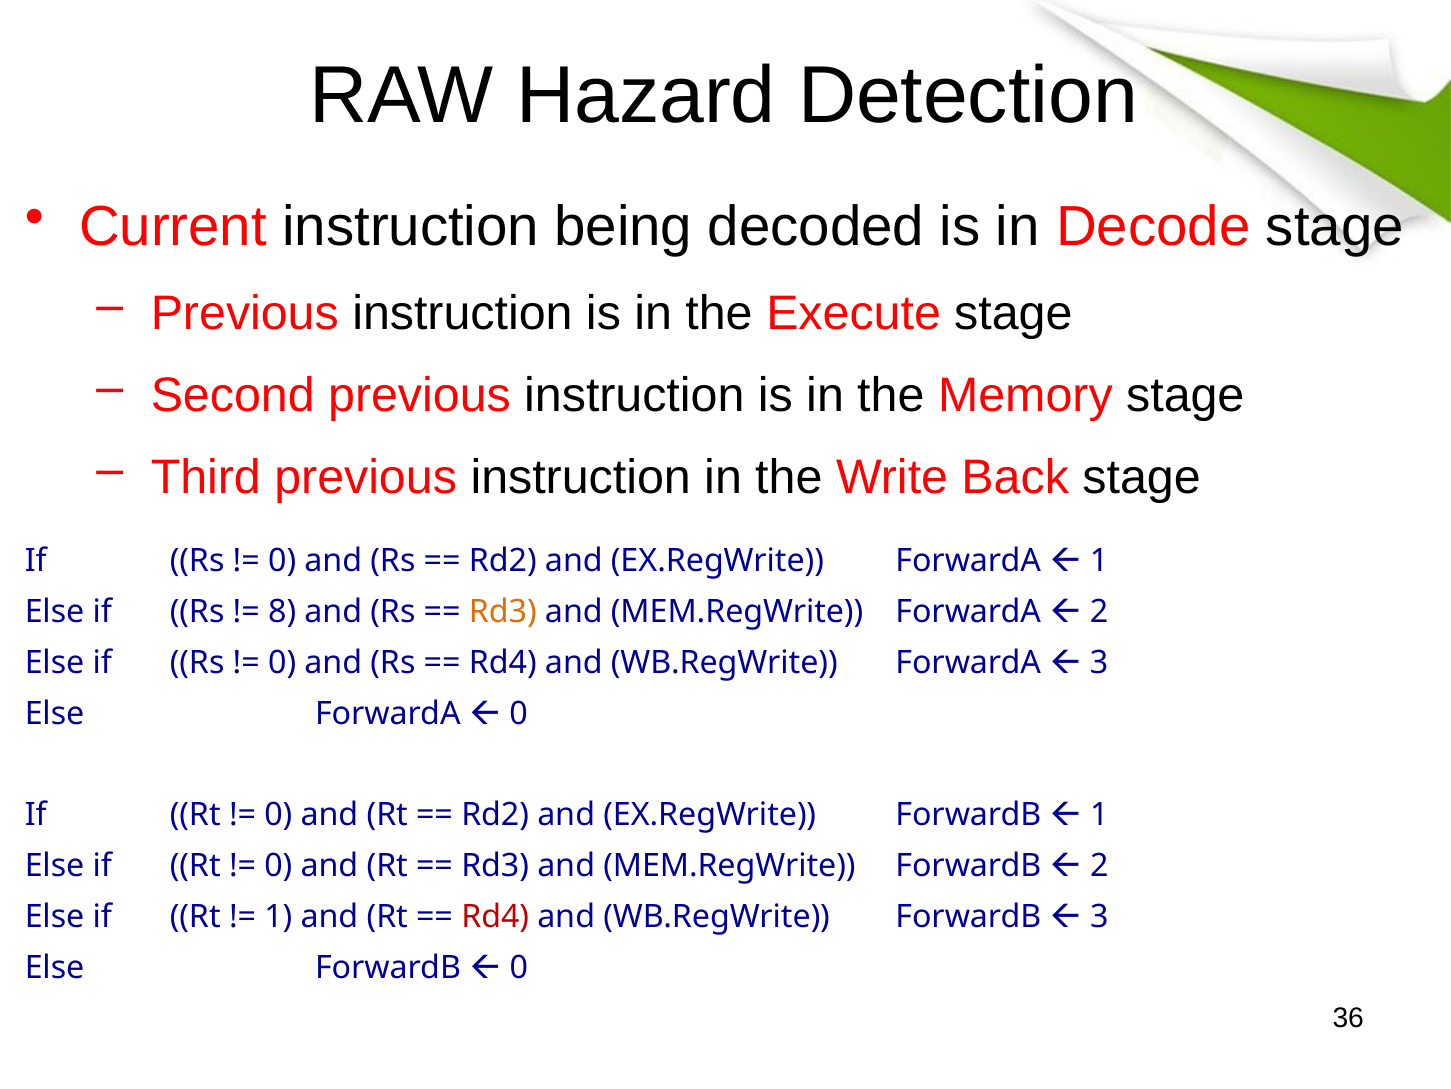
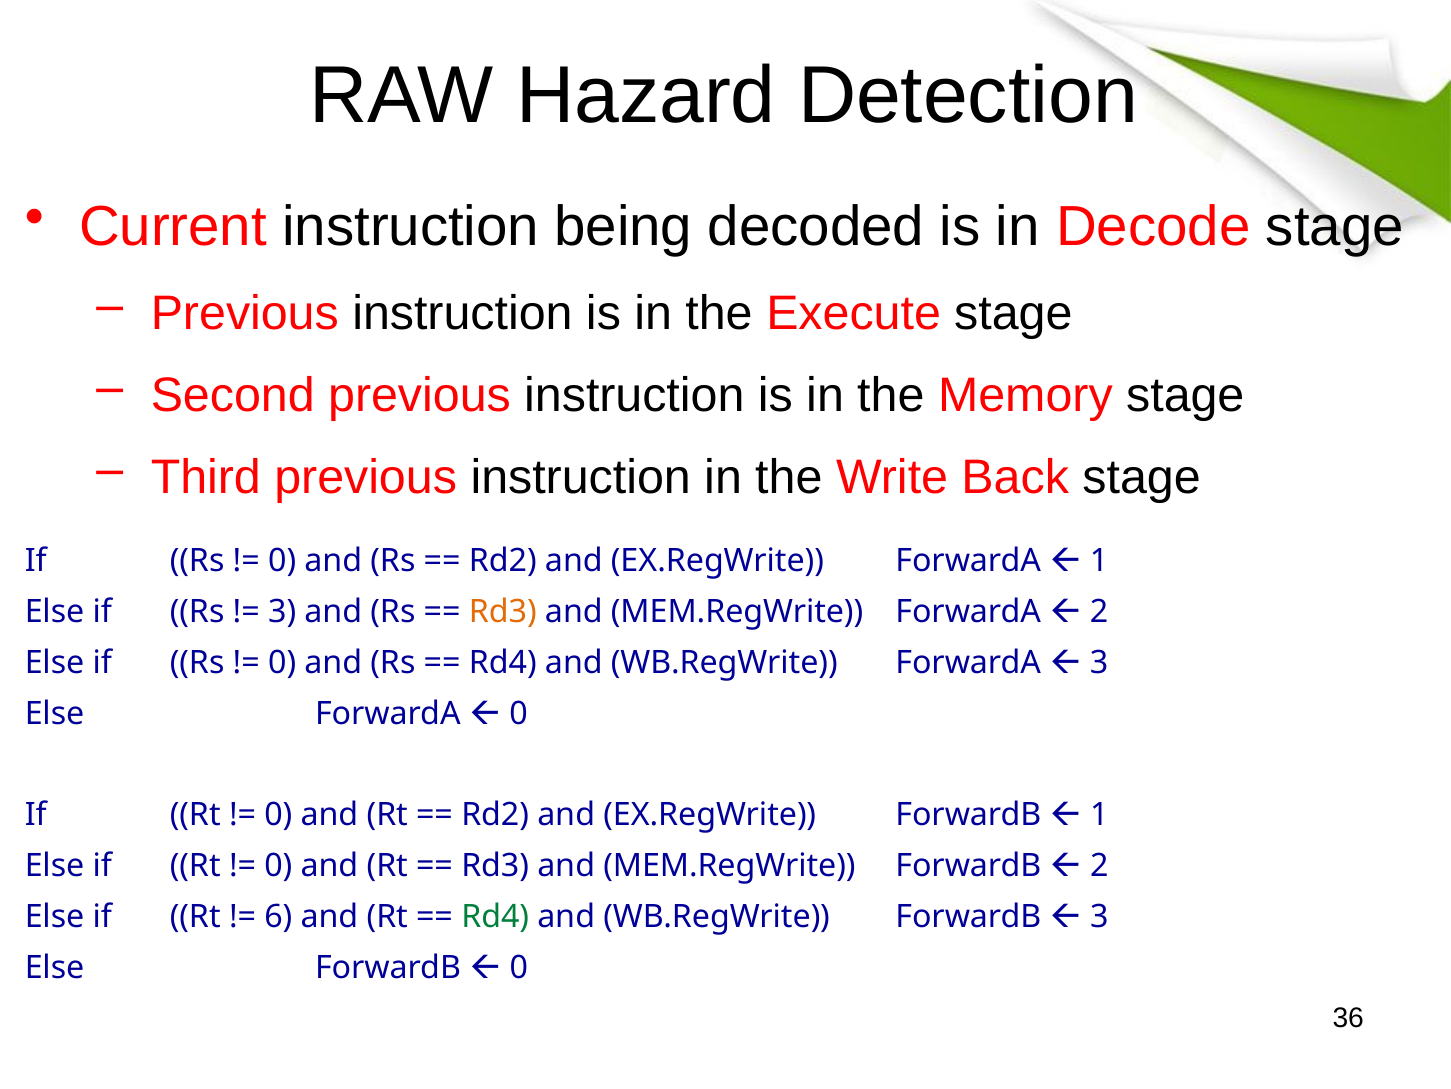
8 at (282, 612): 8 -> 3
1 at (278, 916): 1 -> 6
Rd4 at (495, 916) colour: red -> green
